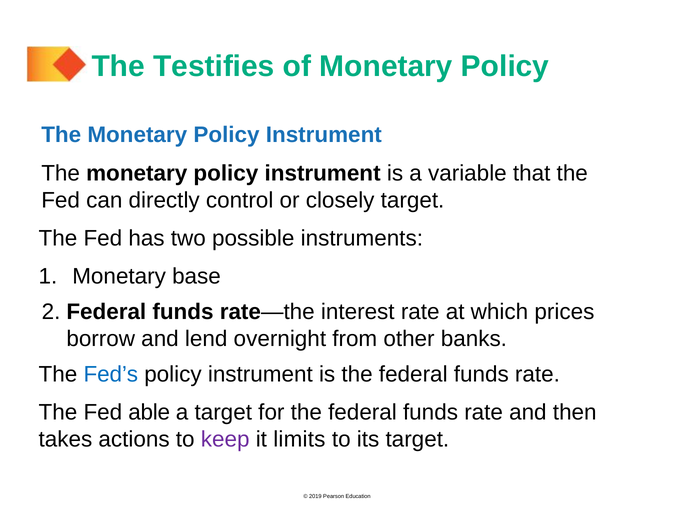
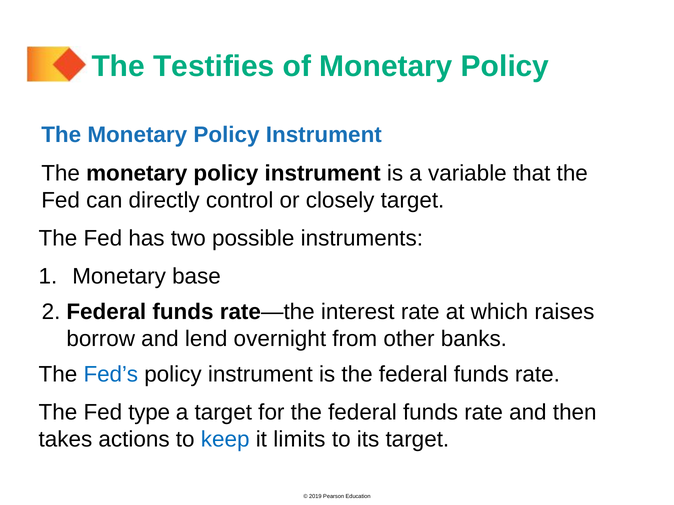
prices: prices -> raises
able: able -> type
keep colour: purple -> blue
